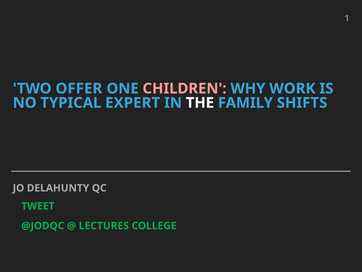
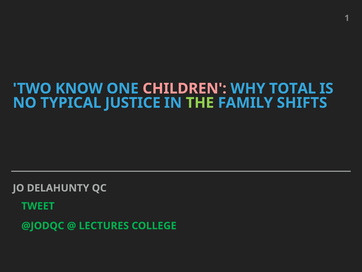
OFFER: OFFER -> KNOW
WORK: WORK -> TOTAL
EXPERT: EXPERT -> JUSTICE
THE colour: white -> light green
